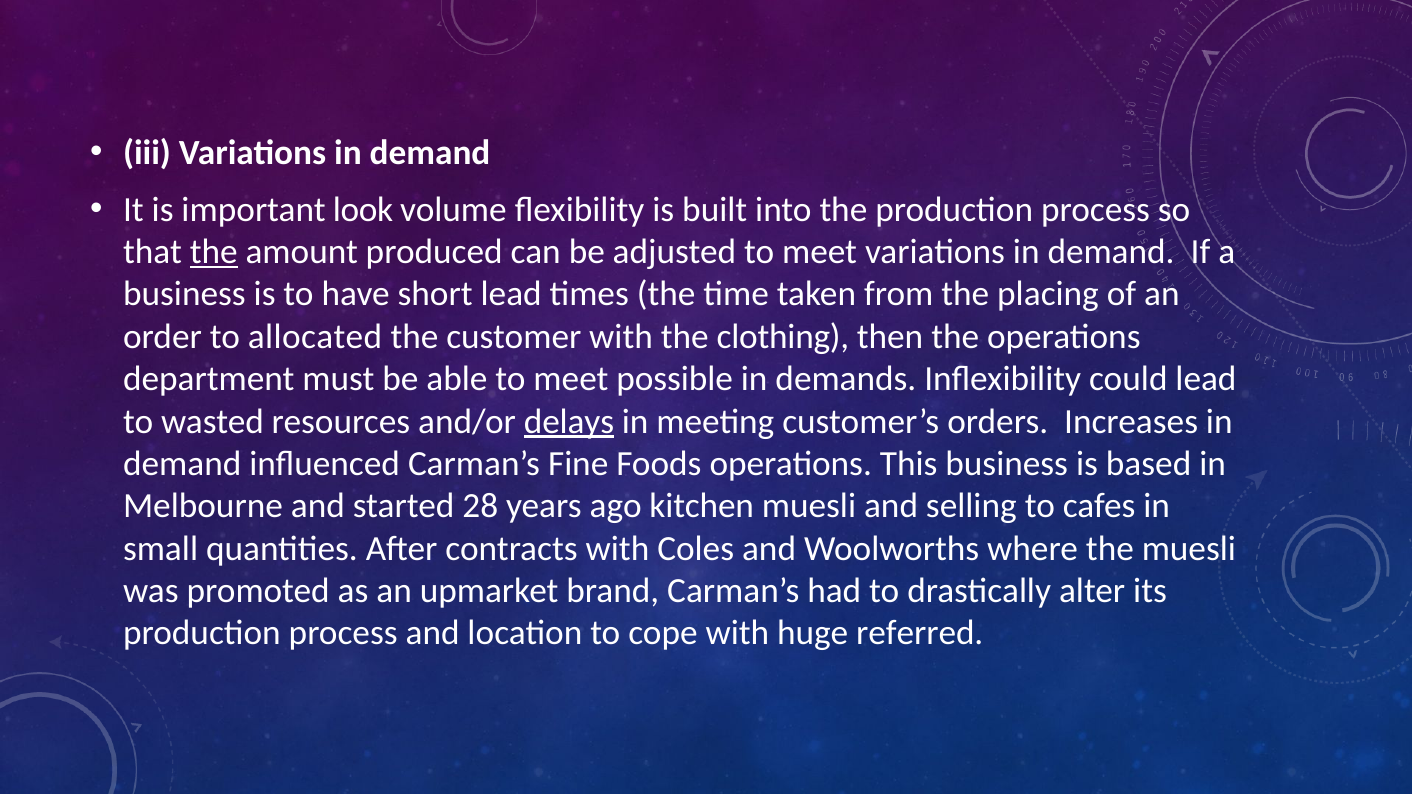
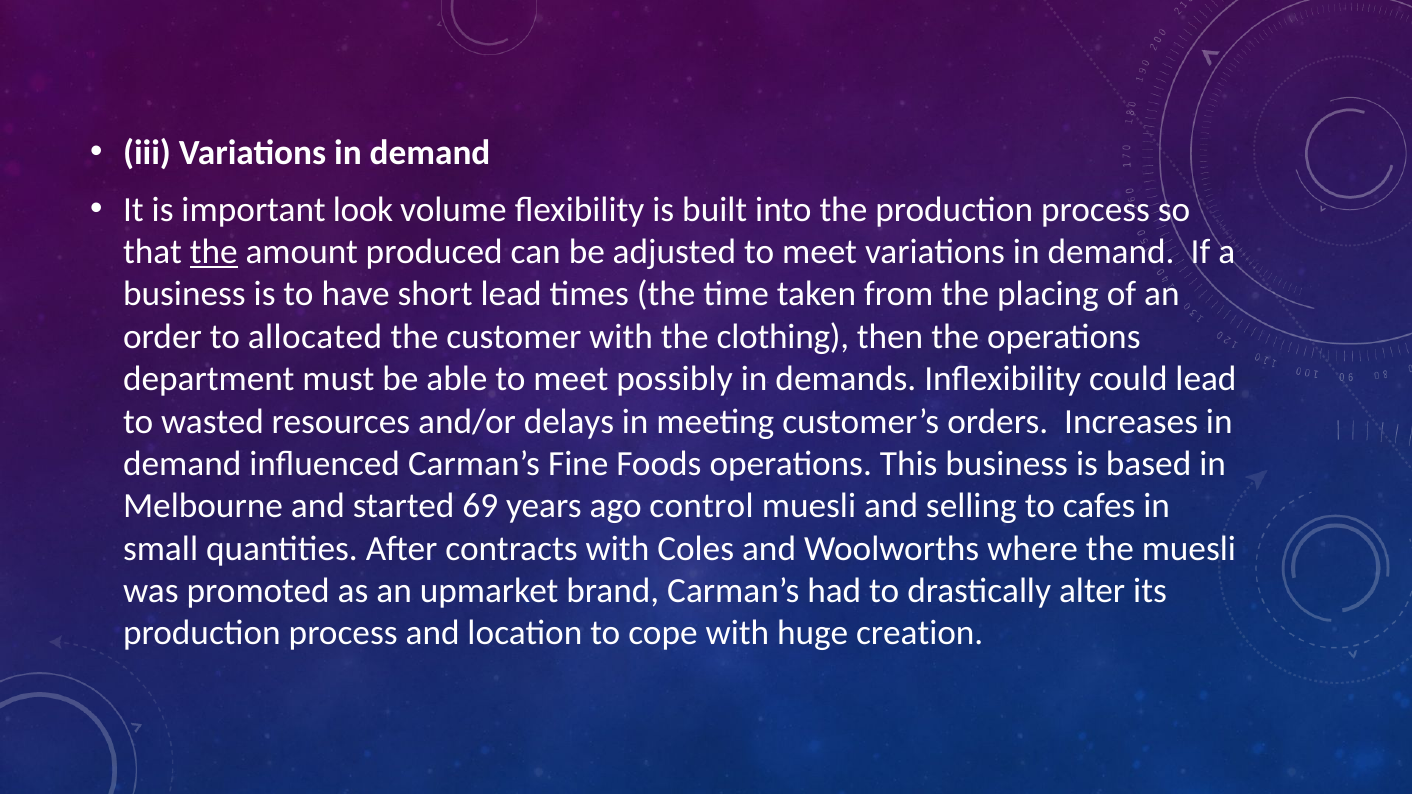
possible: possible -> possibly
delays underline: present -> none
28: 28 -> 69
kitchen: kitchen -> control
referred: referred -> creation
